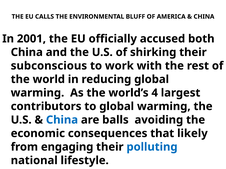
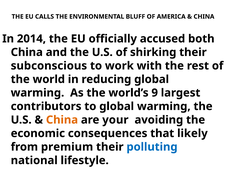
2001: 2001 -> 2014
4: 4 -> 9
China at (62, 120) colour: blue -> orange
balls: balls -> your
engaging: engaging -> premium
